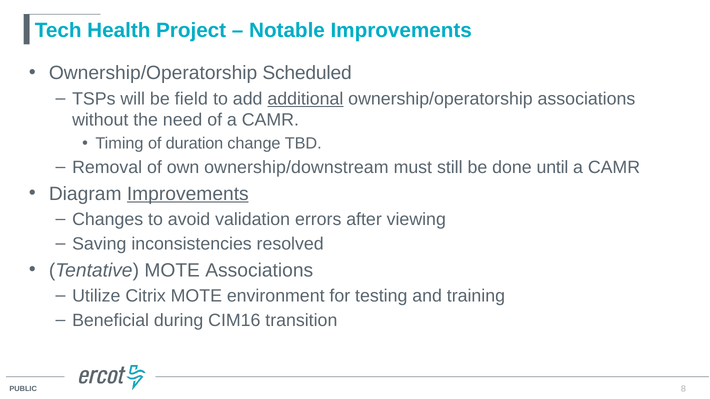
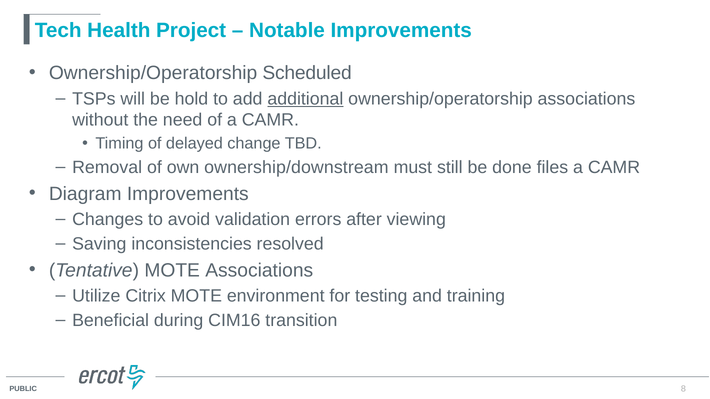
field: field -> hold
duration: duration -> delayed
until: until -> files
Improvements at (188, 194) underline: present -> none
